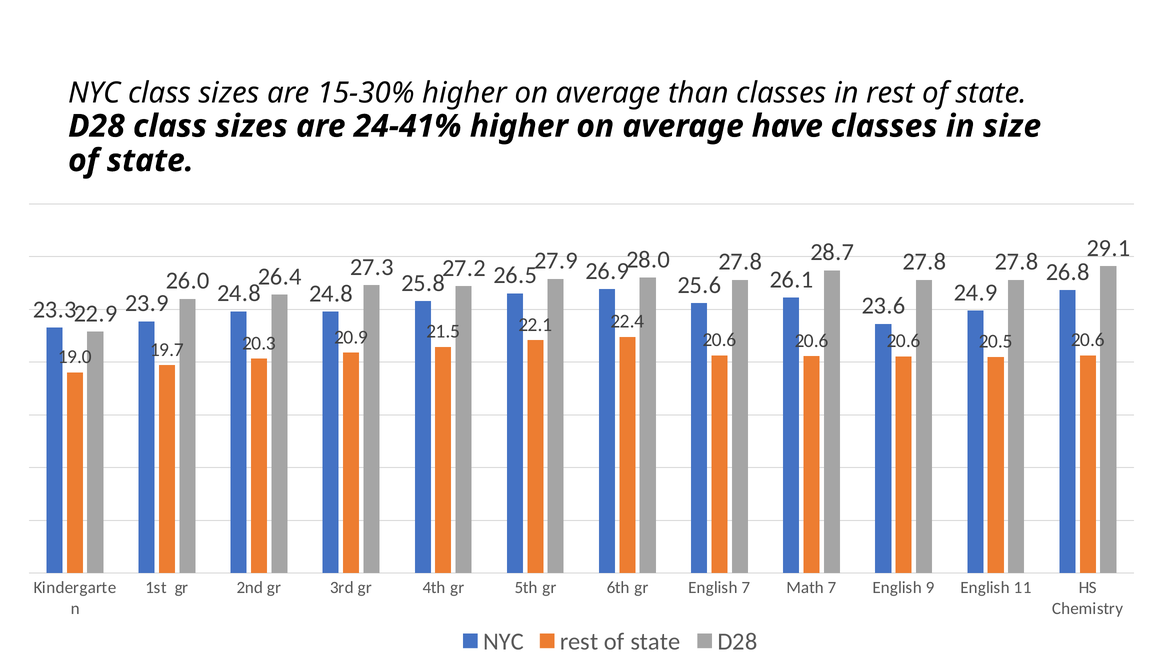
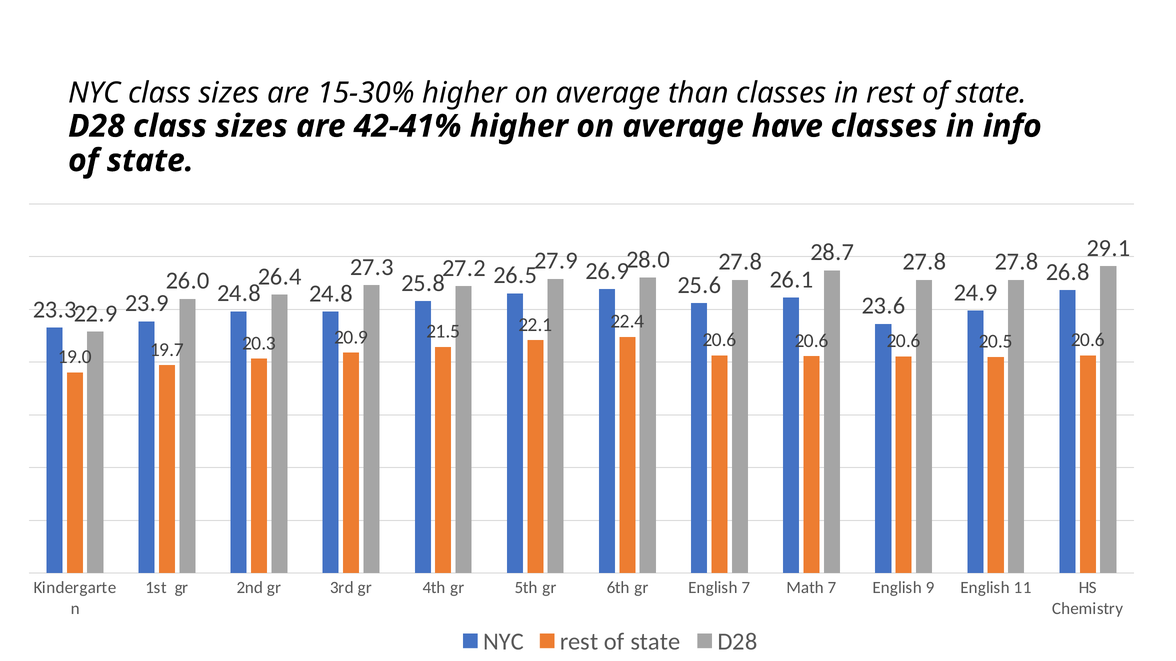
24-41%: 24-41% -> 42-41%
size: size -> info
